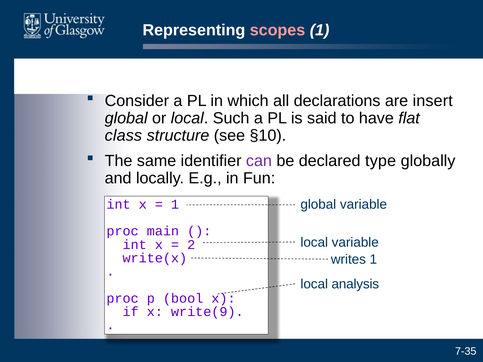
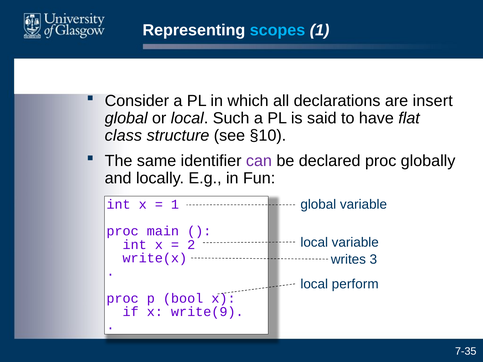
scopes colour: pink -> light blue
declared type: type -> proc
writes 1: 1 -> 3
analysis: analysis -> perform
